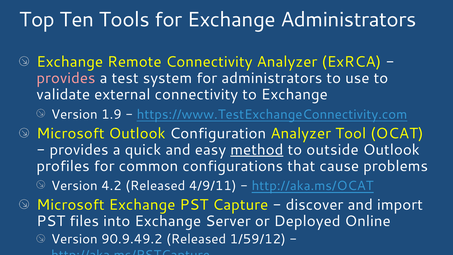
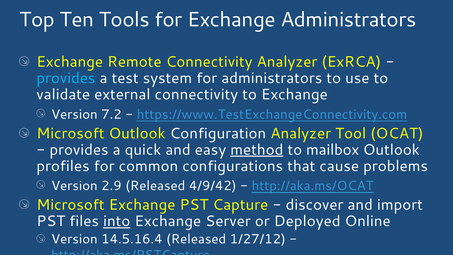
provides at (66, 78) colour: pink -> light blue
1.9: 1.9 -> 7.2
outside: outside -> mailbox
4.2: 4.2 -> 2.9
4/9/11: 4/9/11 -> 4/9/42
into underline: none -> present
90.9.49.2: 90.9.49.2 -> 14.5.16.4
1/59/12: 1/59/12 -> 1/27/12
